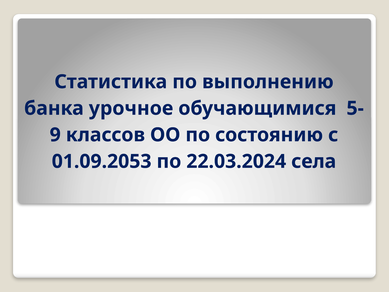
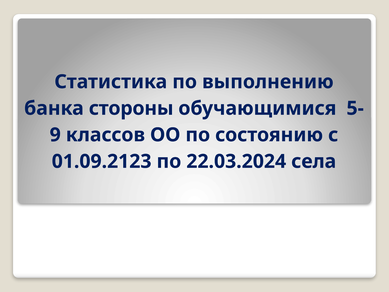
урочное: урочное -> стороны
01.09.2053: 01.09.2053 -> 01.09.2123
